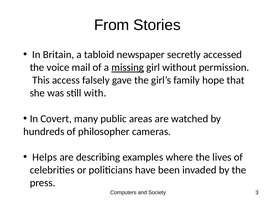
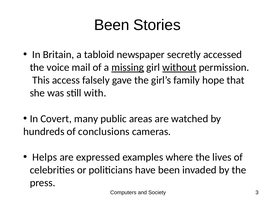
From at (112, 25): From -> Been
without underline: none -> present
philosopher: philosopher -> conclusions
describing: describing -> expressed
